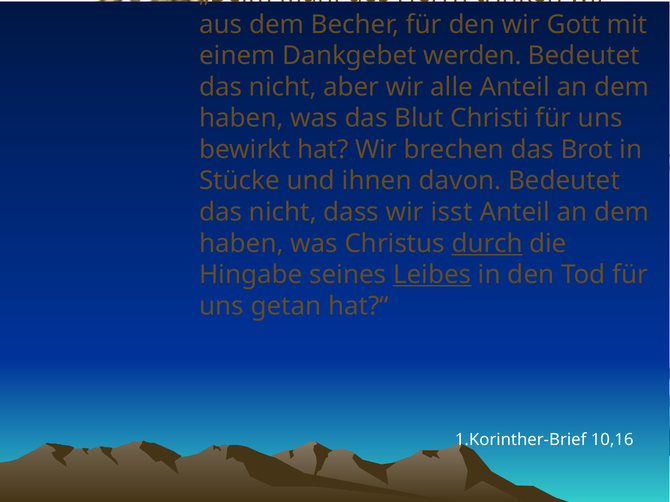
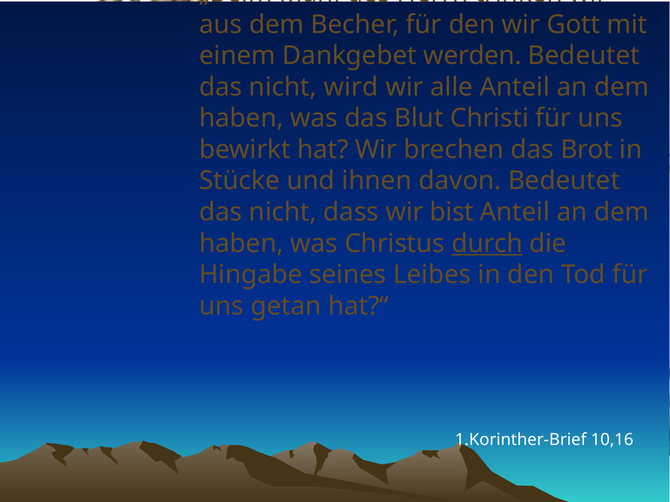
aber: aber -> wird
isst: isst -> bist
Leibes underline: present -> none
